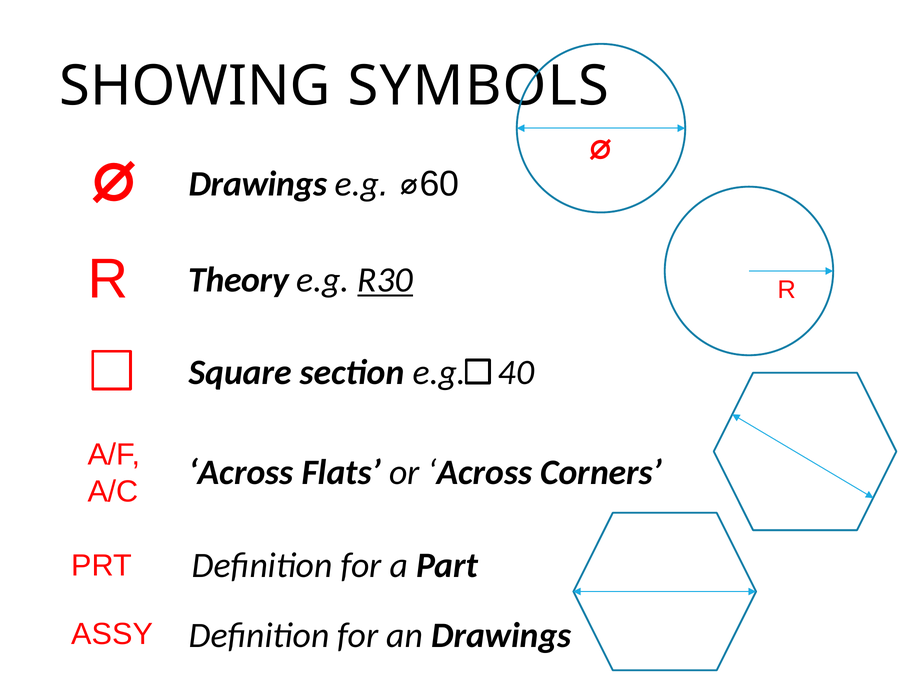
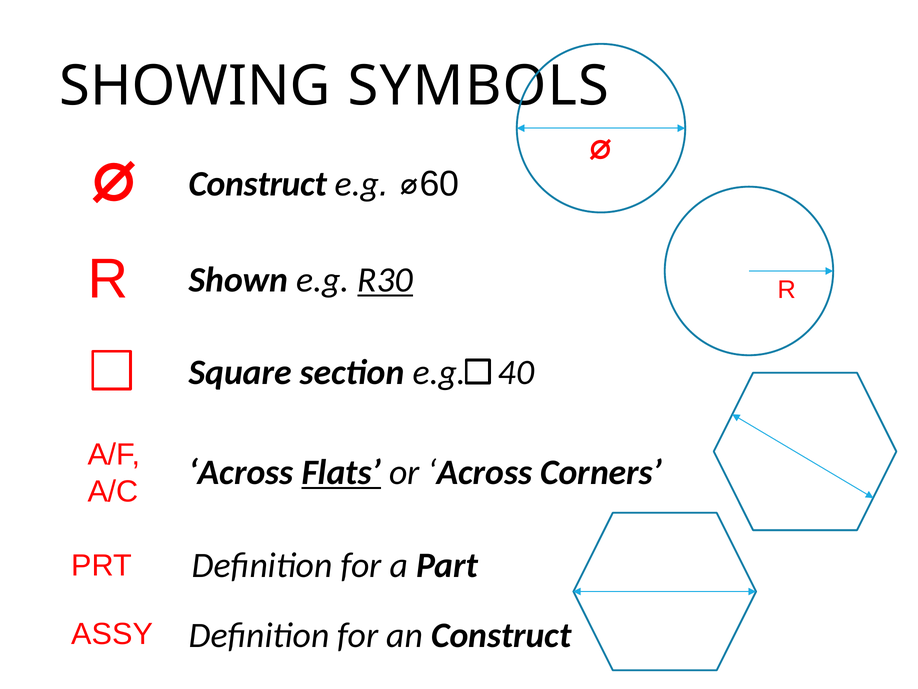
Drawings at (258, 184): Drawings -> Construct
Theory: Theory -> Shown
Flats underline: none -> present
an Drawings: Drawings -> Construct
